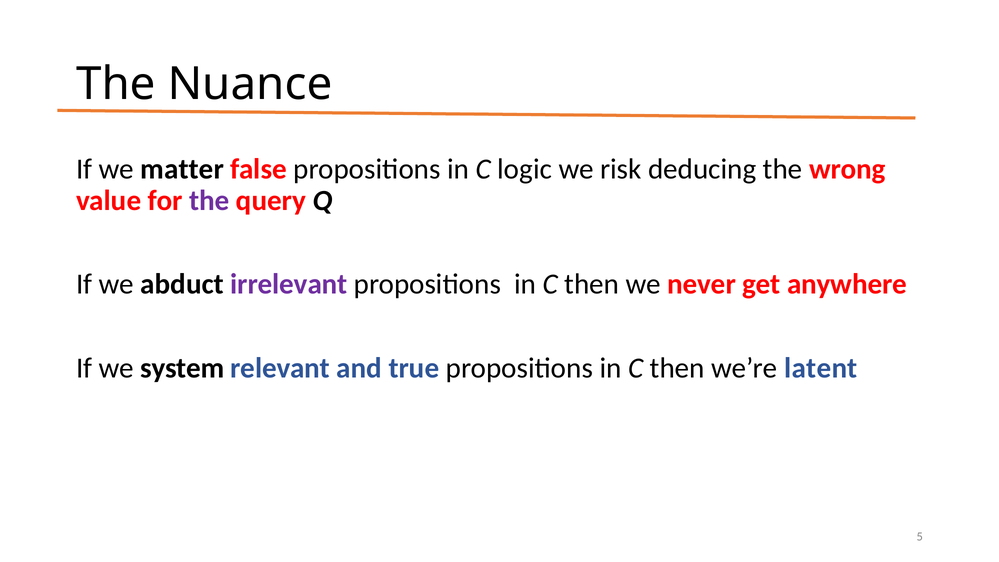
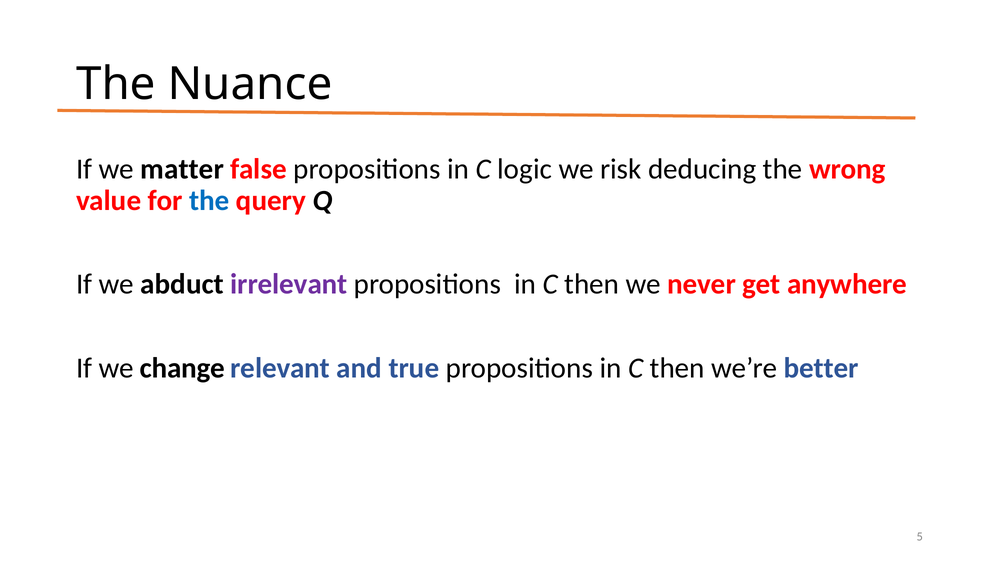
the at (209, 200) colour: purple -> blue
system: system -> change
latent: latent -> better
